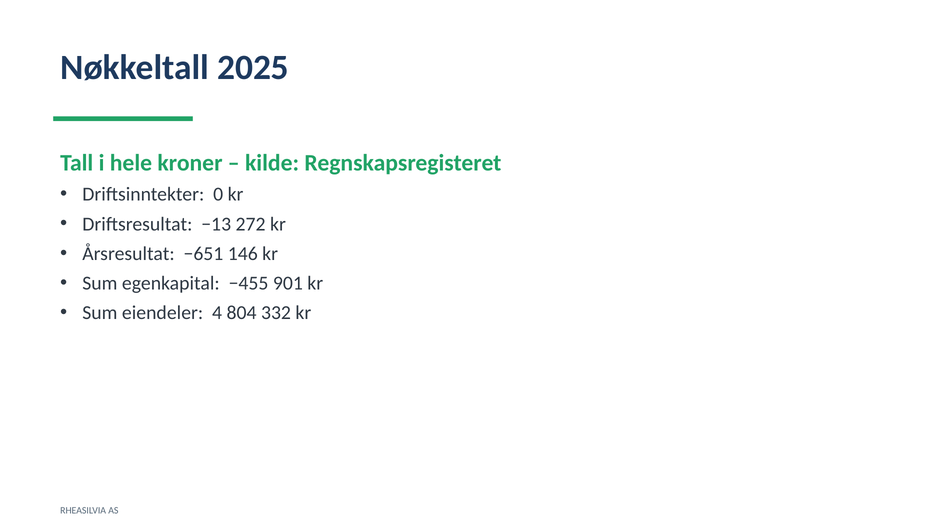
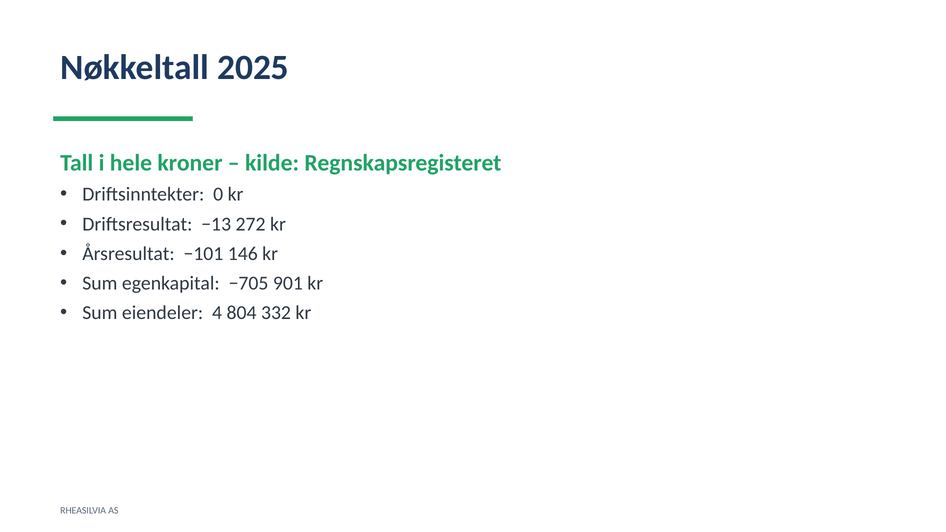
−651: −651 -> −101
−455: −455 -> −705
